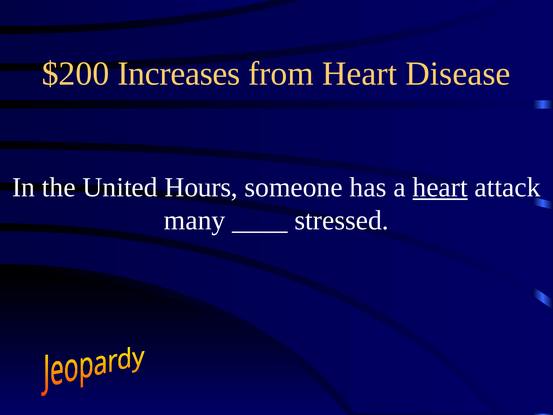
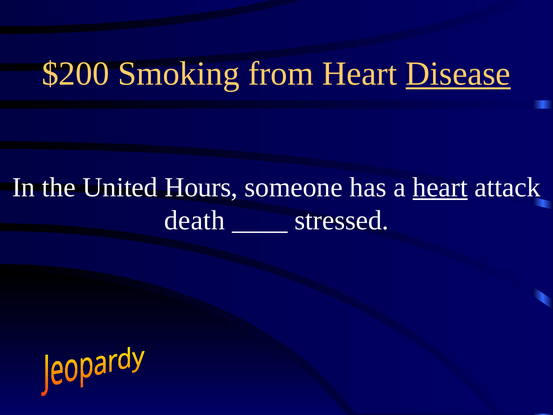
Increases: Increases -> Smoking
Disease underline: none -> present
many: many -> death
